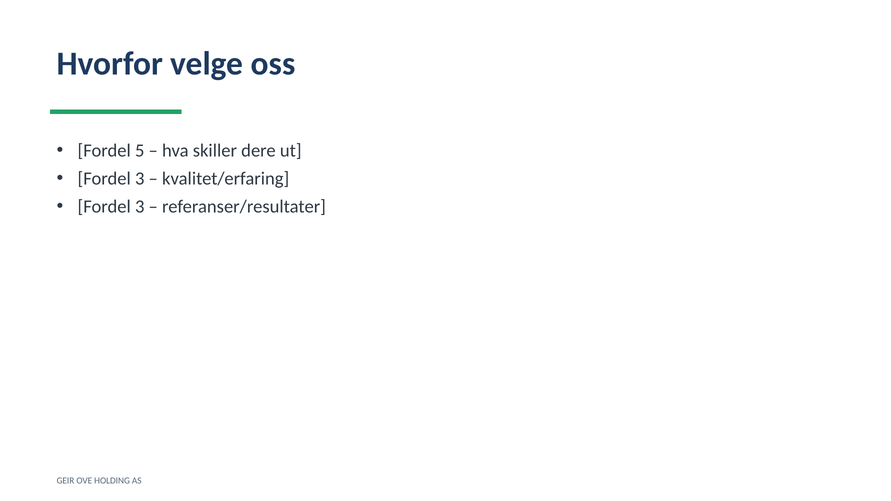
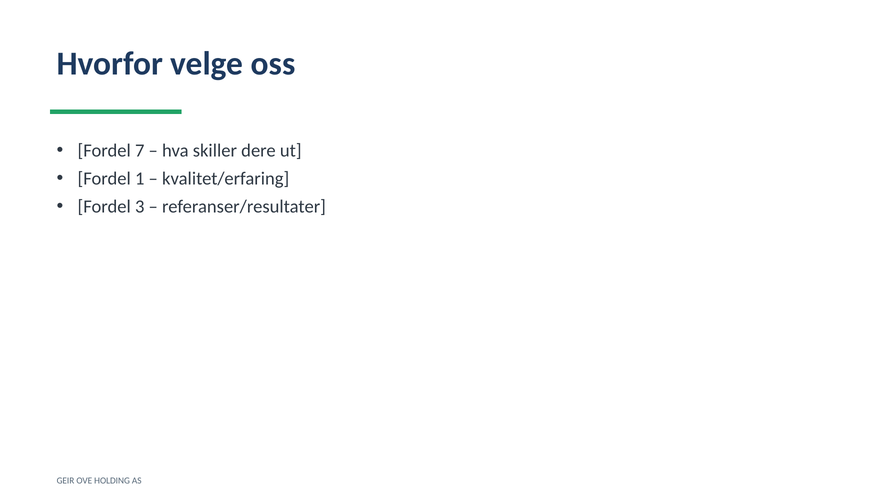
5: 5 -> 7
3 at (140, 179): 3 -> 1
